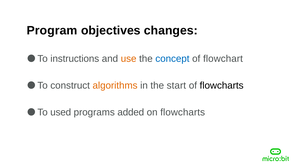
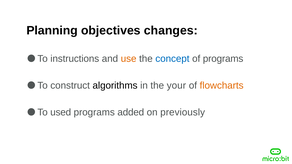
Program: Program -> Planning
of flowchart: flowchart -> programs
algorithms colour: orange -> black
start: start -> your
flowcharts at (222, 86) colour: black -> orange
on flowcharts: flowcharts -> previously
